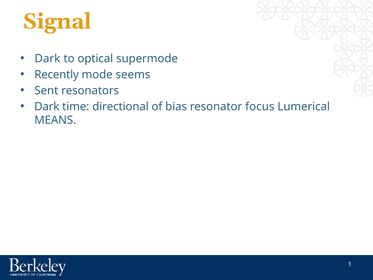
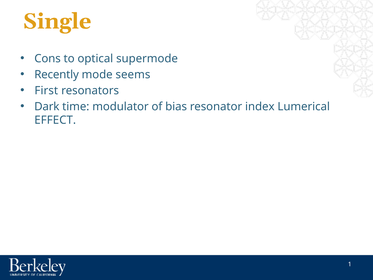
Signal: Signal -> Single
Dark at (47, 59): Dark -> Cons
Sent: Sent -> First
directional: directional -> modulator
focus: focus -> index
MEANS: MEANS -> EFFECT
